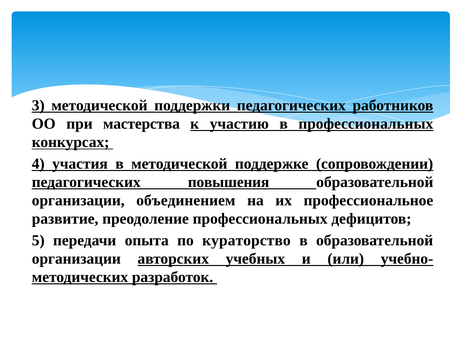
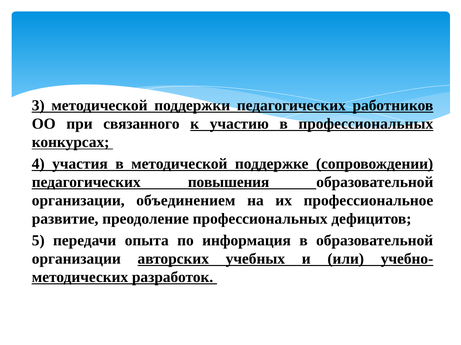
мастерства: мастерства -> связанного
кураторство: кураторство -> информация
